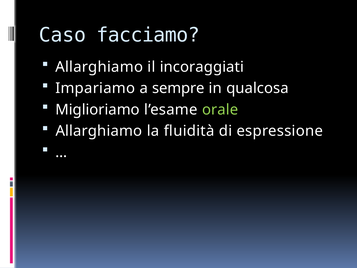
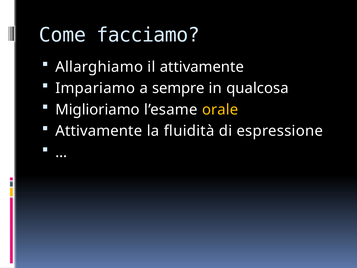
Caso: Caso -> Come
il incoraggiati: incoraggiati -> attivamente
orale colour: light green -> yellow
Allarghiamo at (99, 131): Allarghiamo -> Attivamente
